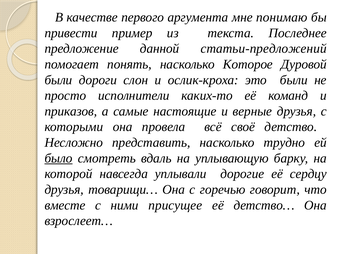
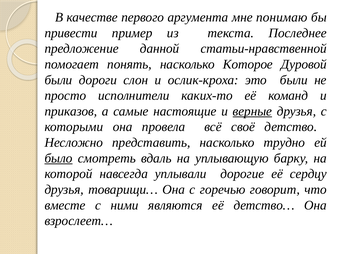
статьи-предложений: статьи-предложений -> статьи-нравственной
верные underline: none -> present
присущее: присущее -> являются
